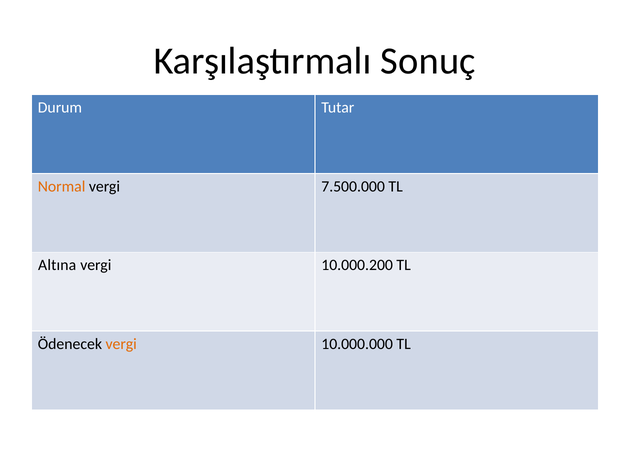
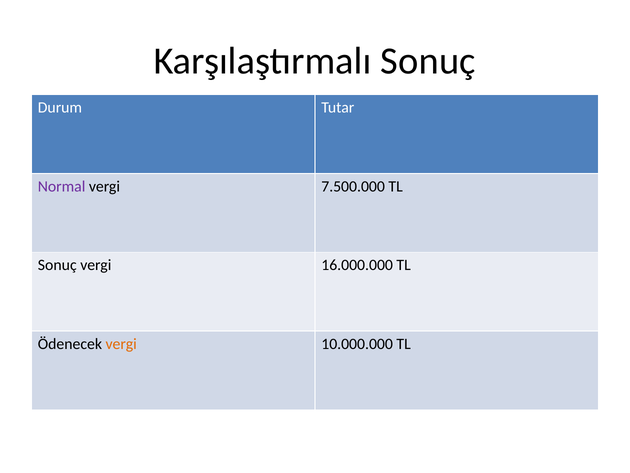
Normal colour: orange -> purple
Altına at (57, 265): Altına -> Sonuç
10.000.200: 10.000.200 -> 16.000.000
